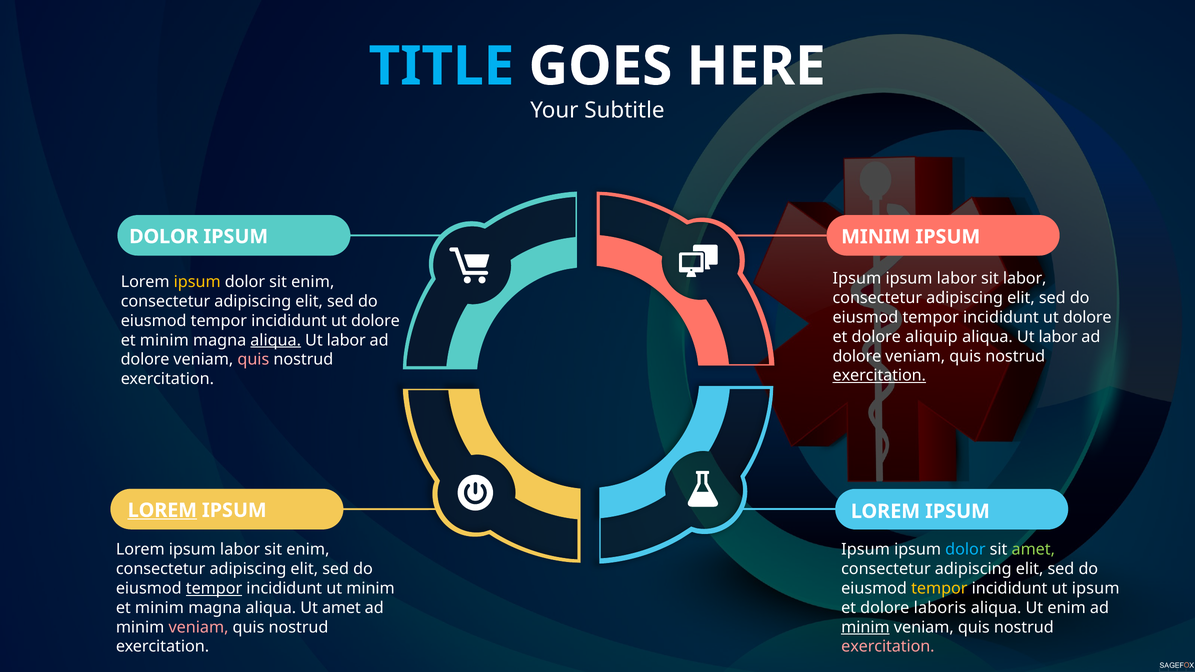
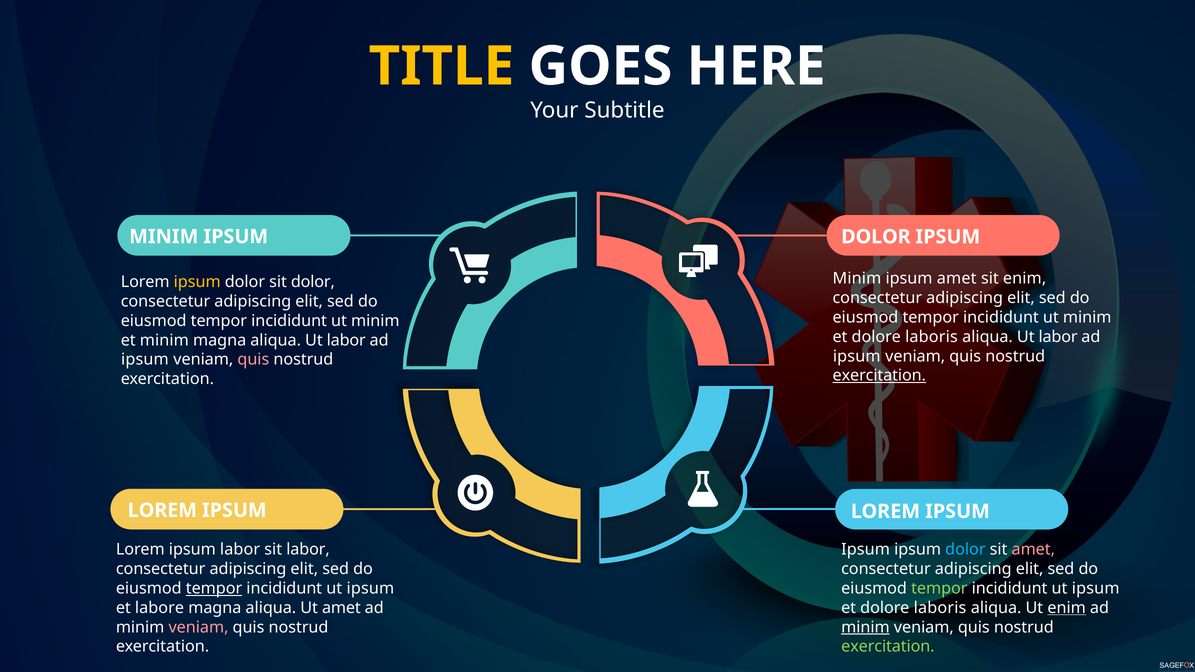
TITLE colour: light blue -> yellow
DOLOR at (164, 237): DOLOR -> MINIM
MINIM at (876, 237): MINIM -> DOLOR
Ipsum at (857, 279): Ipsum -> Minim
labor at (957, 279): labor -> amet
sit labor: labor -> enim
dolor sit enim: enim -> dolor
dolore at (1087, 317): dolore -> minim
dolore at (375, 321): dolore -> minim
aliquip at (931, 337): aliquip -> laboris
aliqua at (276, 340) underline: present -> none
dolore at (857, 356): dolore -> ipsum
dolore at (145, 360): dolore -> ipsum
LOREM at (162, 510) underline: present -> none
enim at (308, 550): enim -> labor
amet at (1033, 550) colour: light green -> pink
minim at (371, 589): minim -> ipsum
tempor at (939, 589) colour: yellow -> light green
minim at (159, 608): minim -> labore
enim at (1067, 608) underline: none -> present
exercitation at (888, 647) colour: pink -> light green
